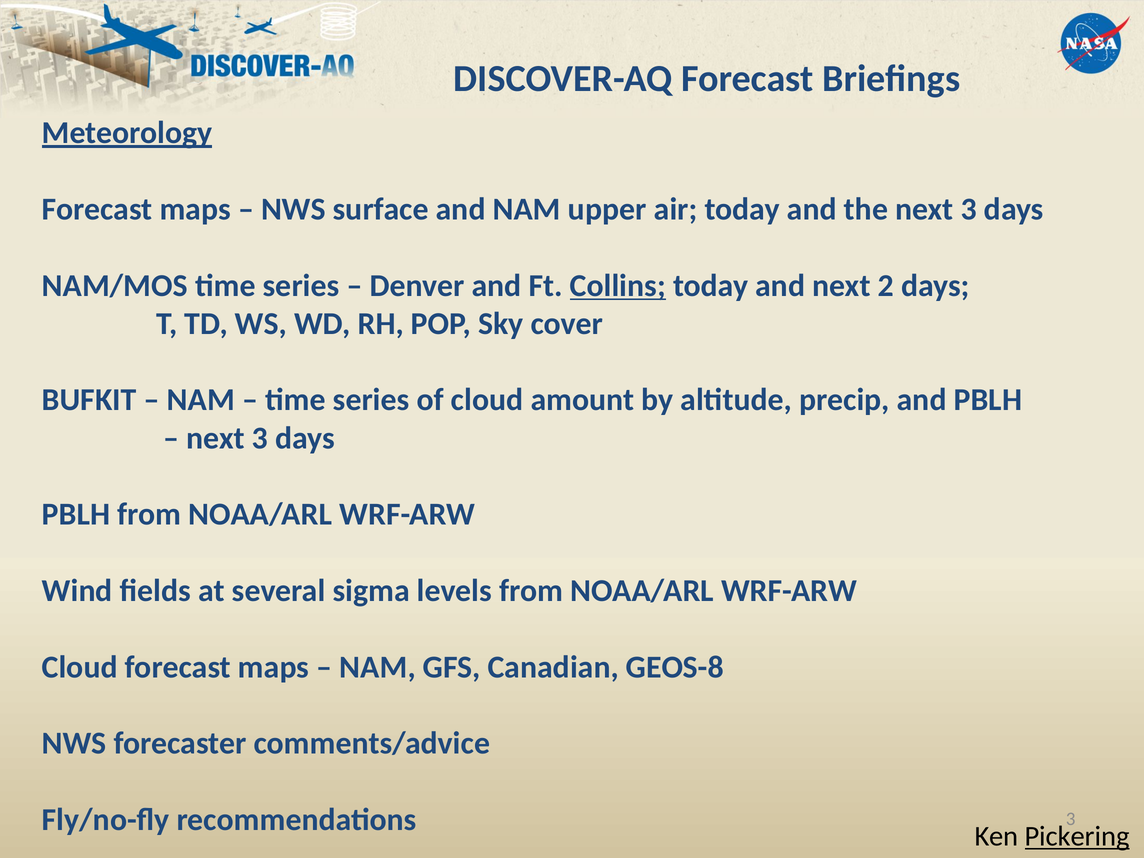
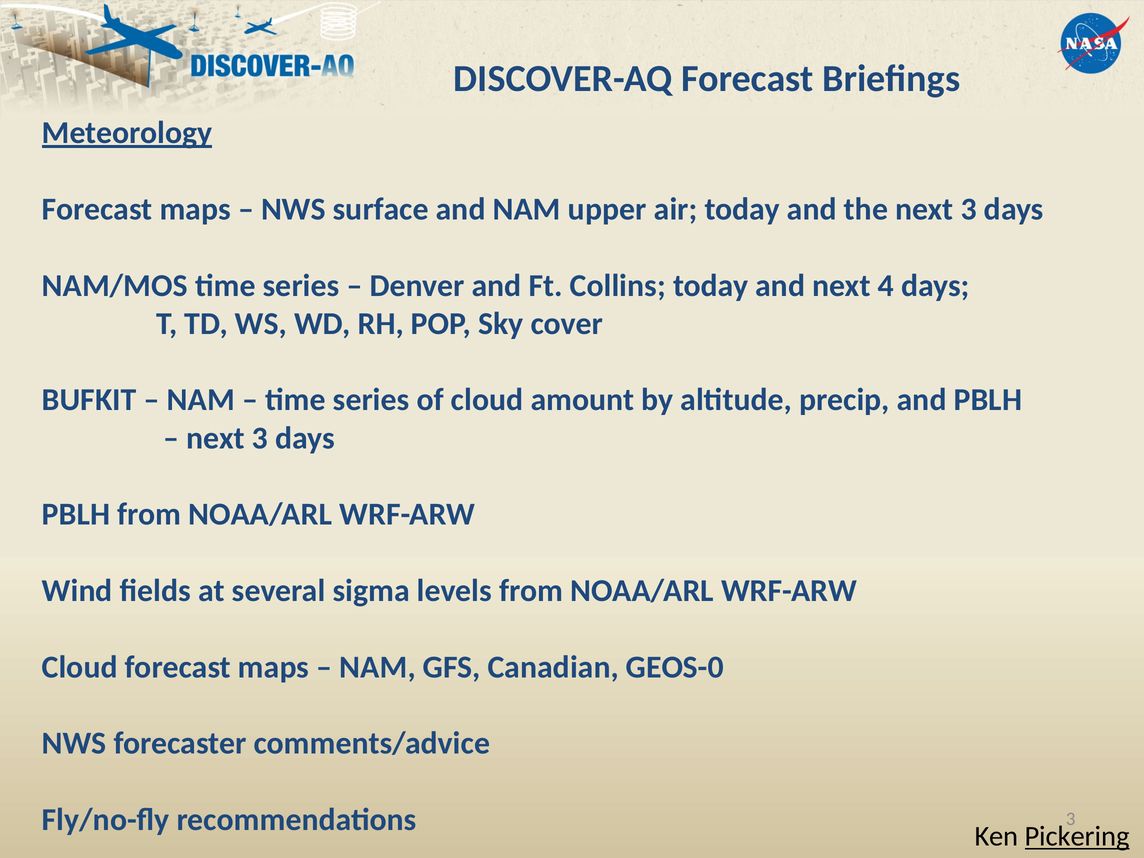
Collins underline: present -> none
2: 2 -> 4
GEOS-8: GEOS-8 -> GEOS-0
